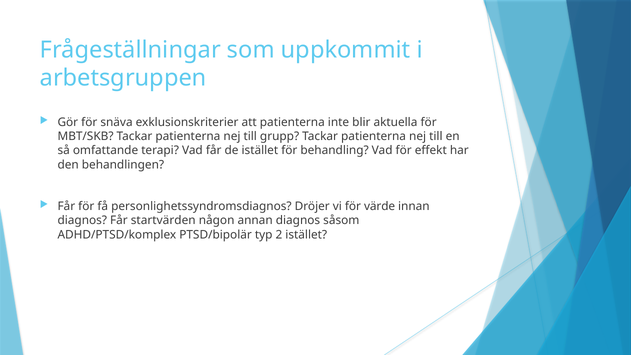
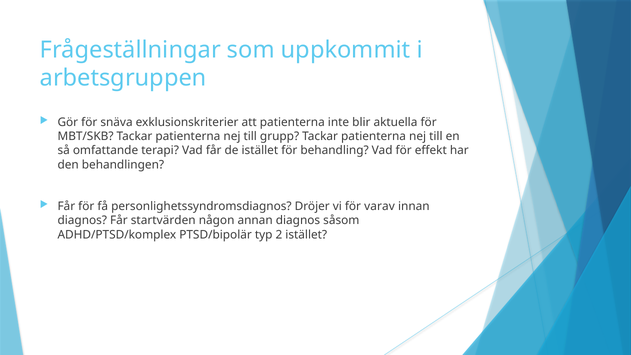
värde: värde -> varav
